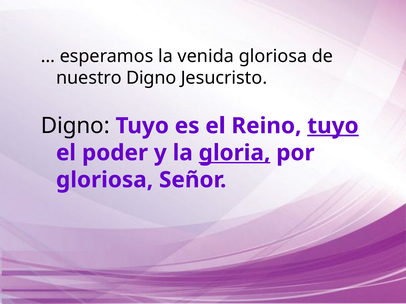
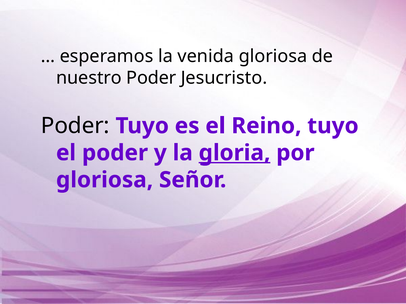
nuestro Digno: Digno -> Poder
Digno at (75, 126): Digno -> Poder
tuyo at (333, 126) underline: present -> none
